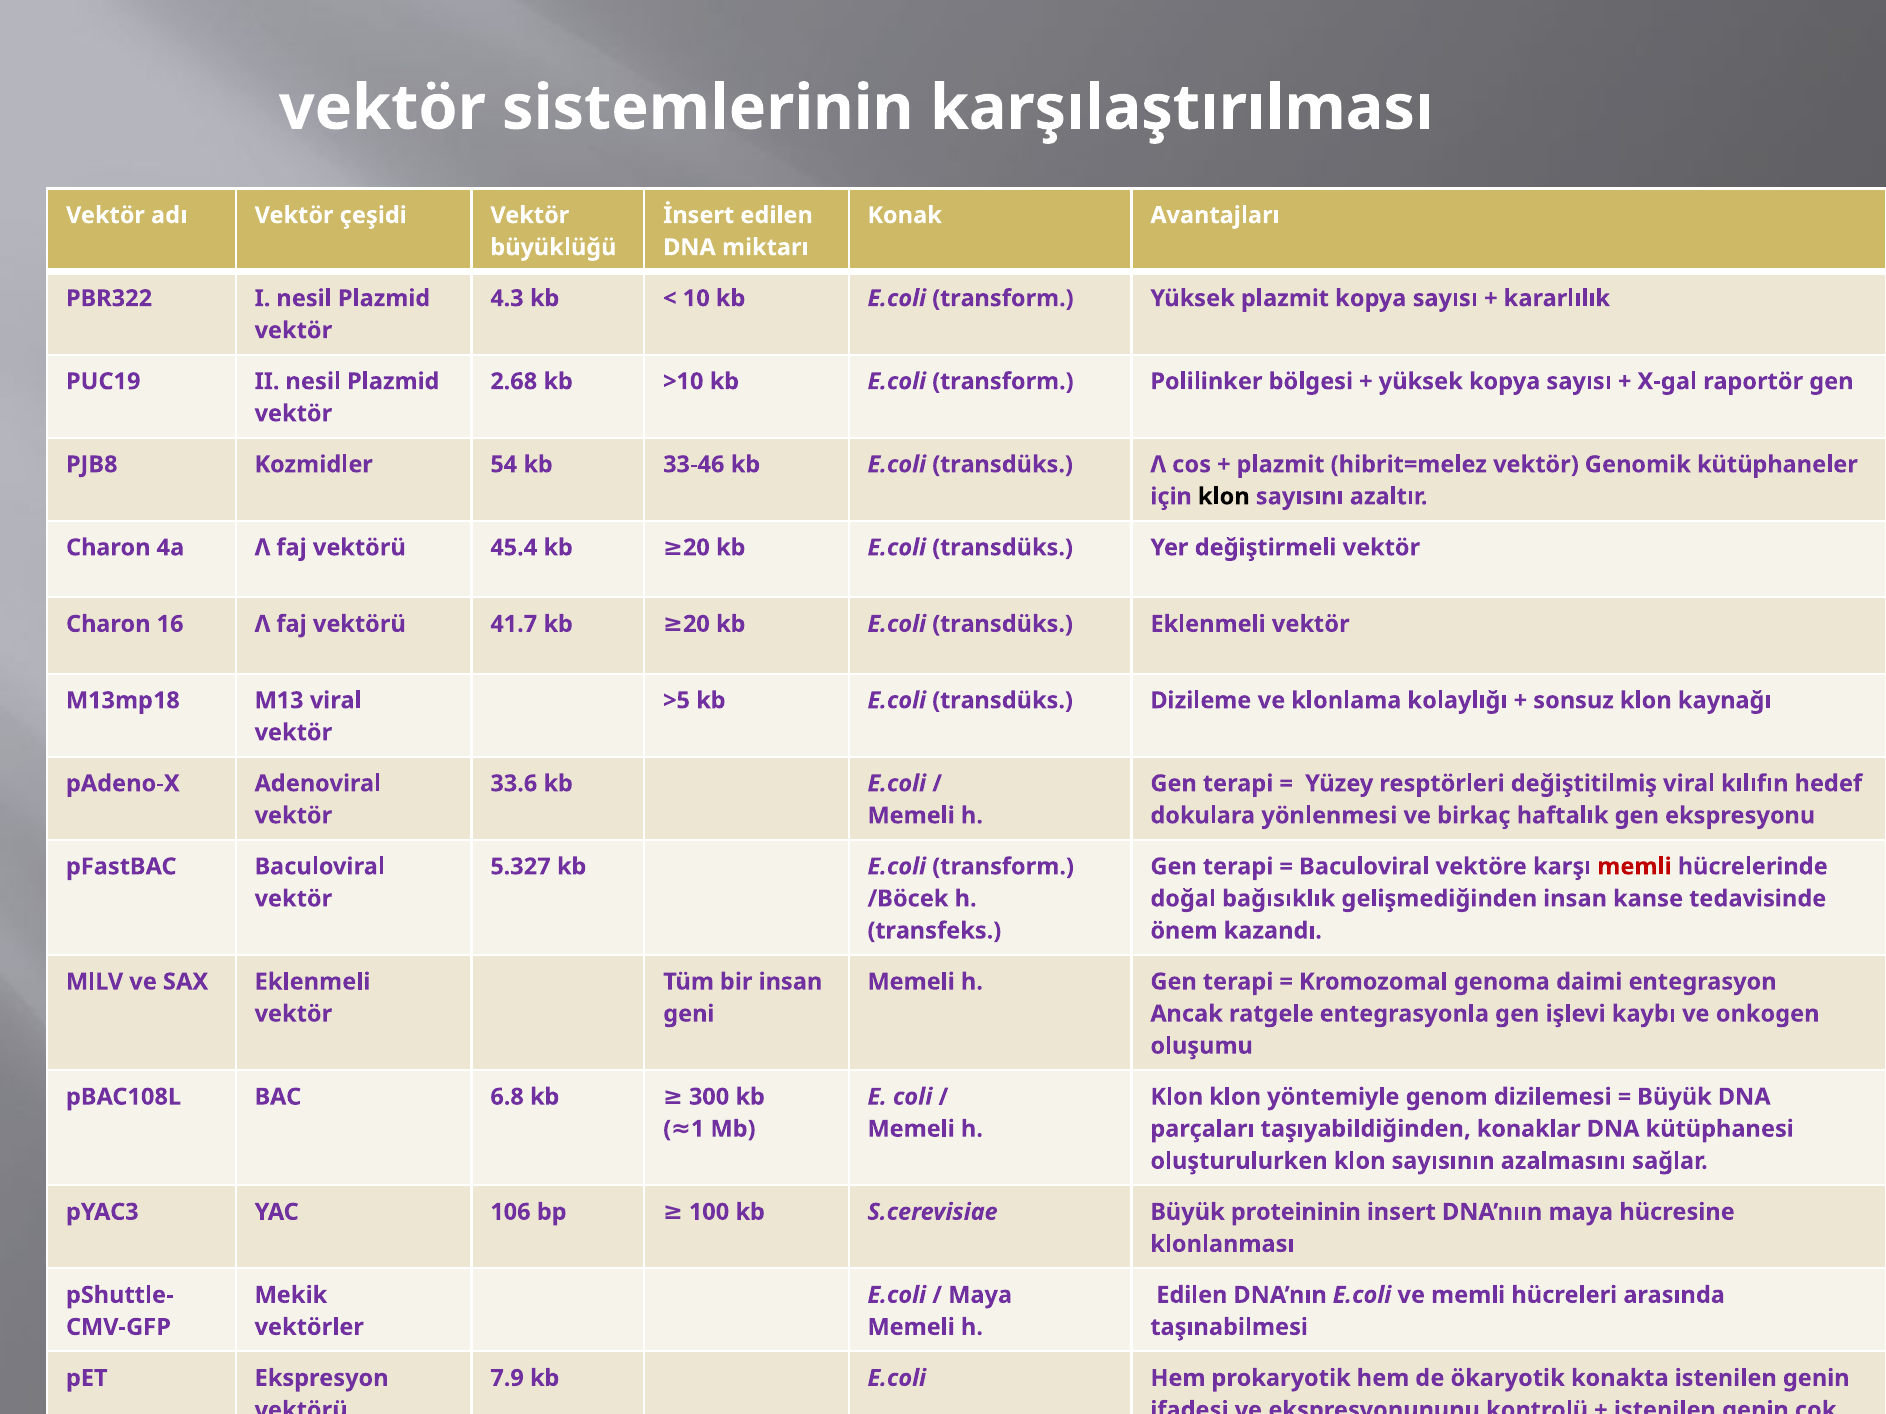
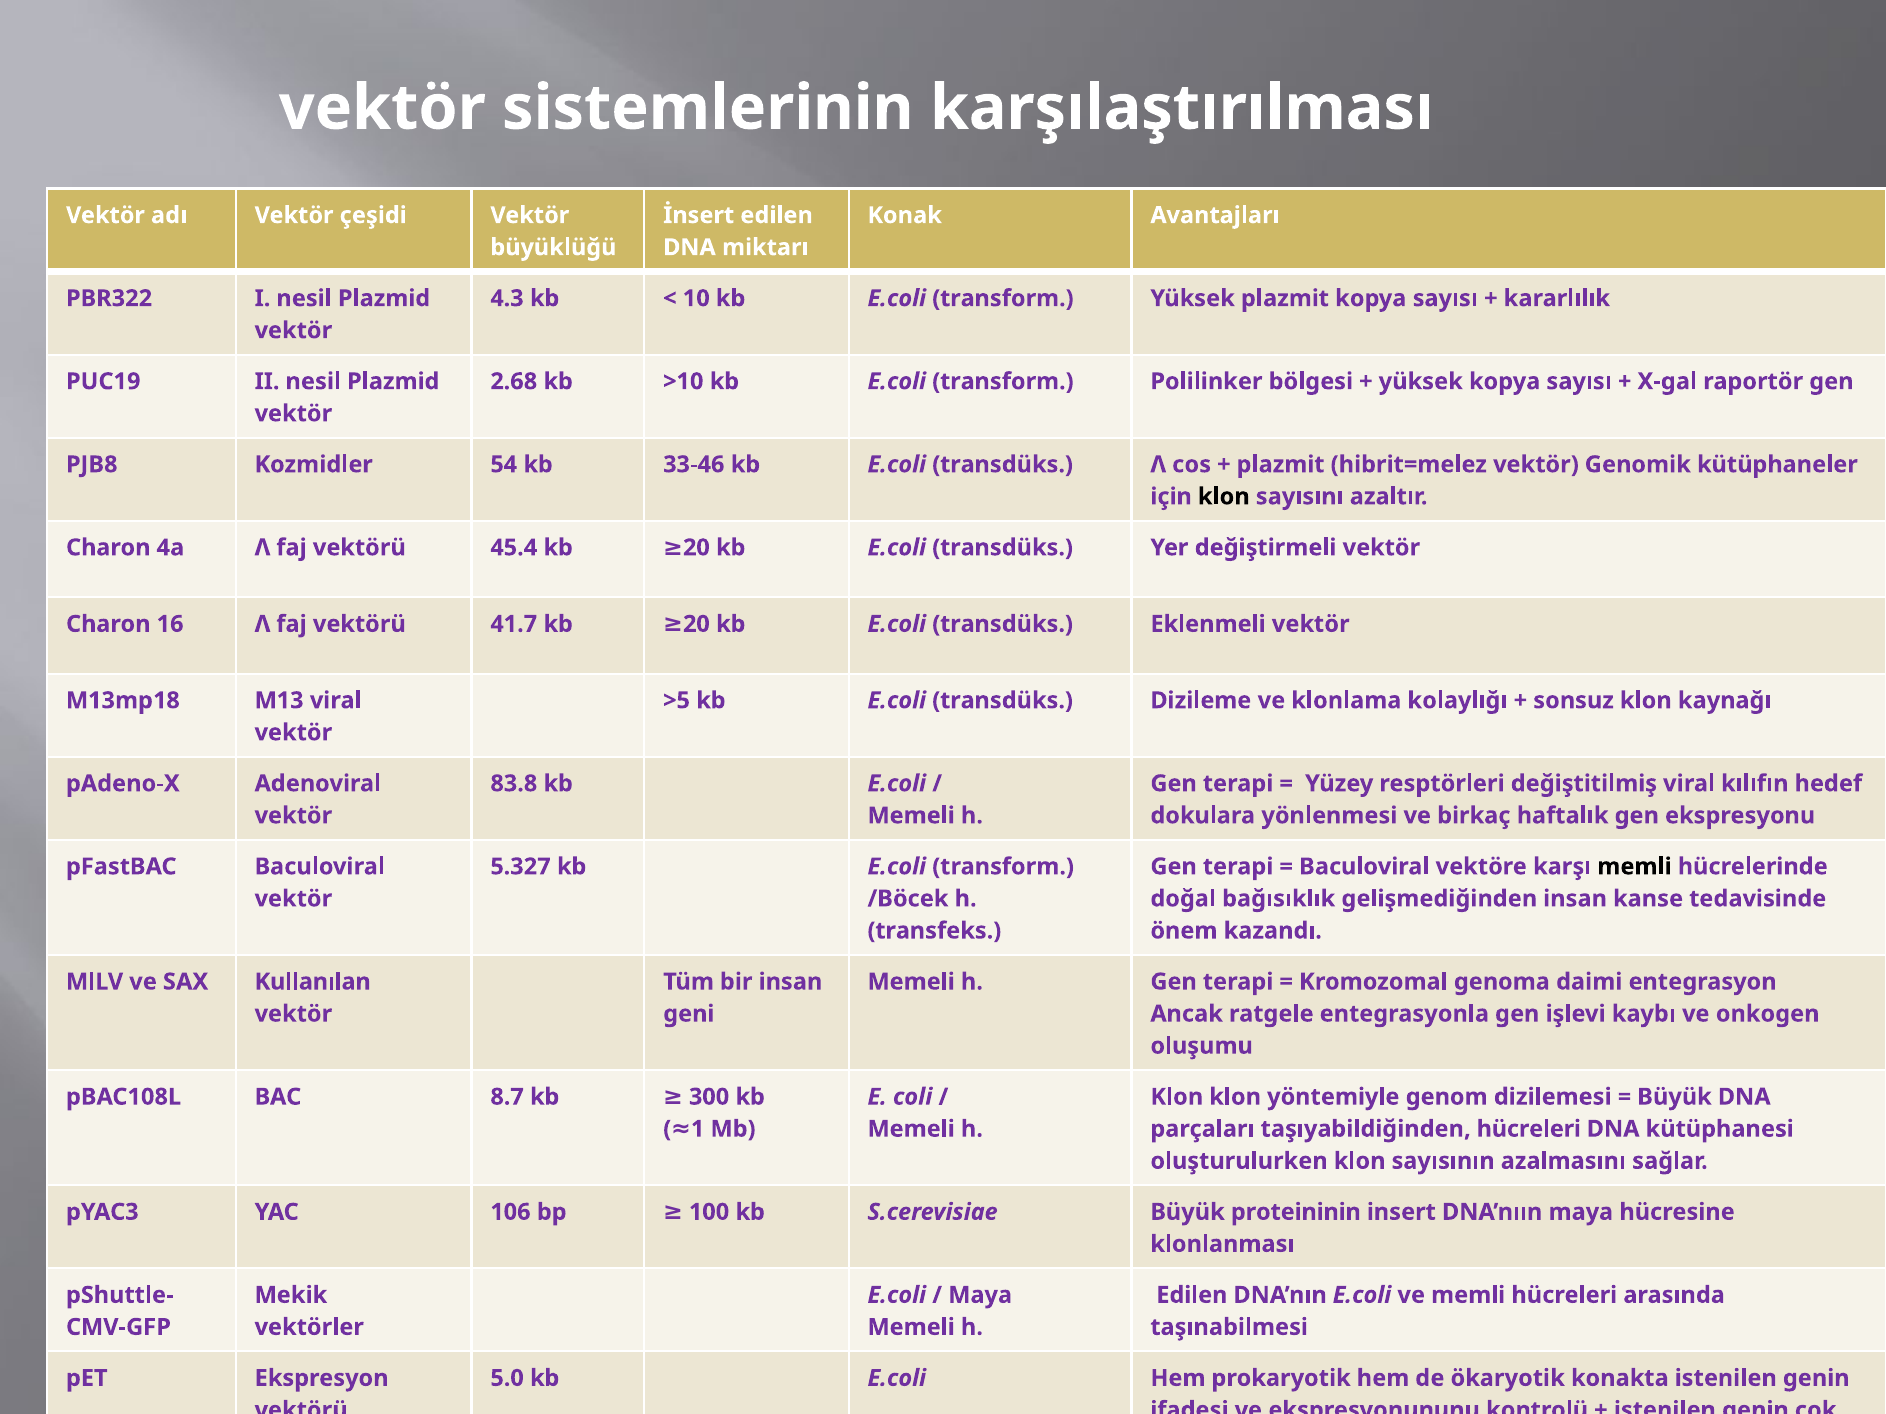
33.6: 33.6 -> 83.8
memli at (1634, 867) colour: red -> black
SAX Eklenmeli: Eklenmeli -> Kullanılan
6.8: 6.8 -> 8.7
taşıyabildiğinden konaklar: konaklar -> hücreleri
7.9: 7.9 -> 5.0
